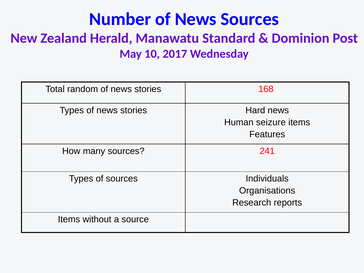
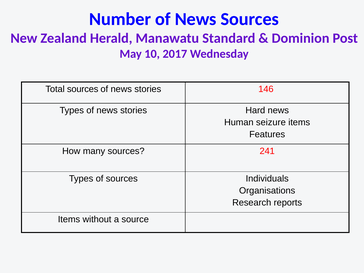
Total random: random -> sources
168: 168 -> 146
